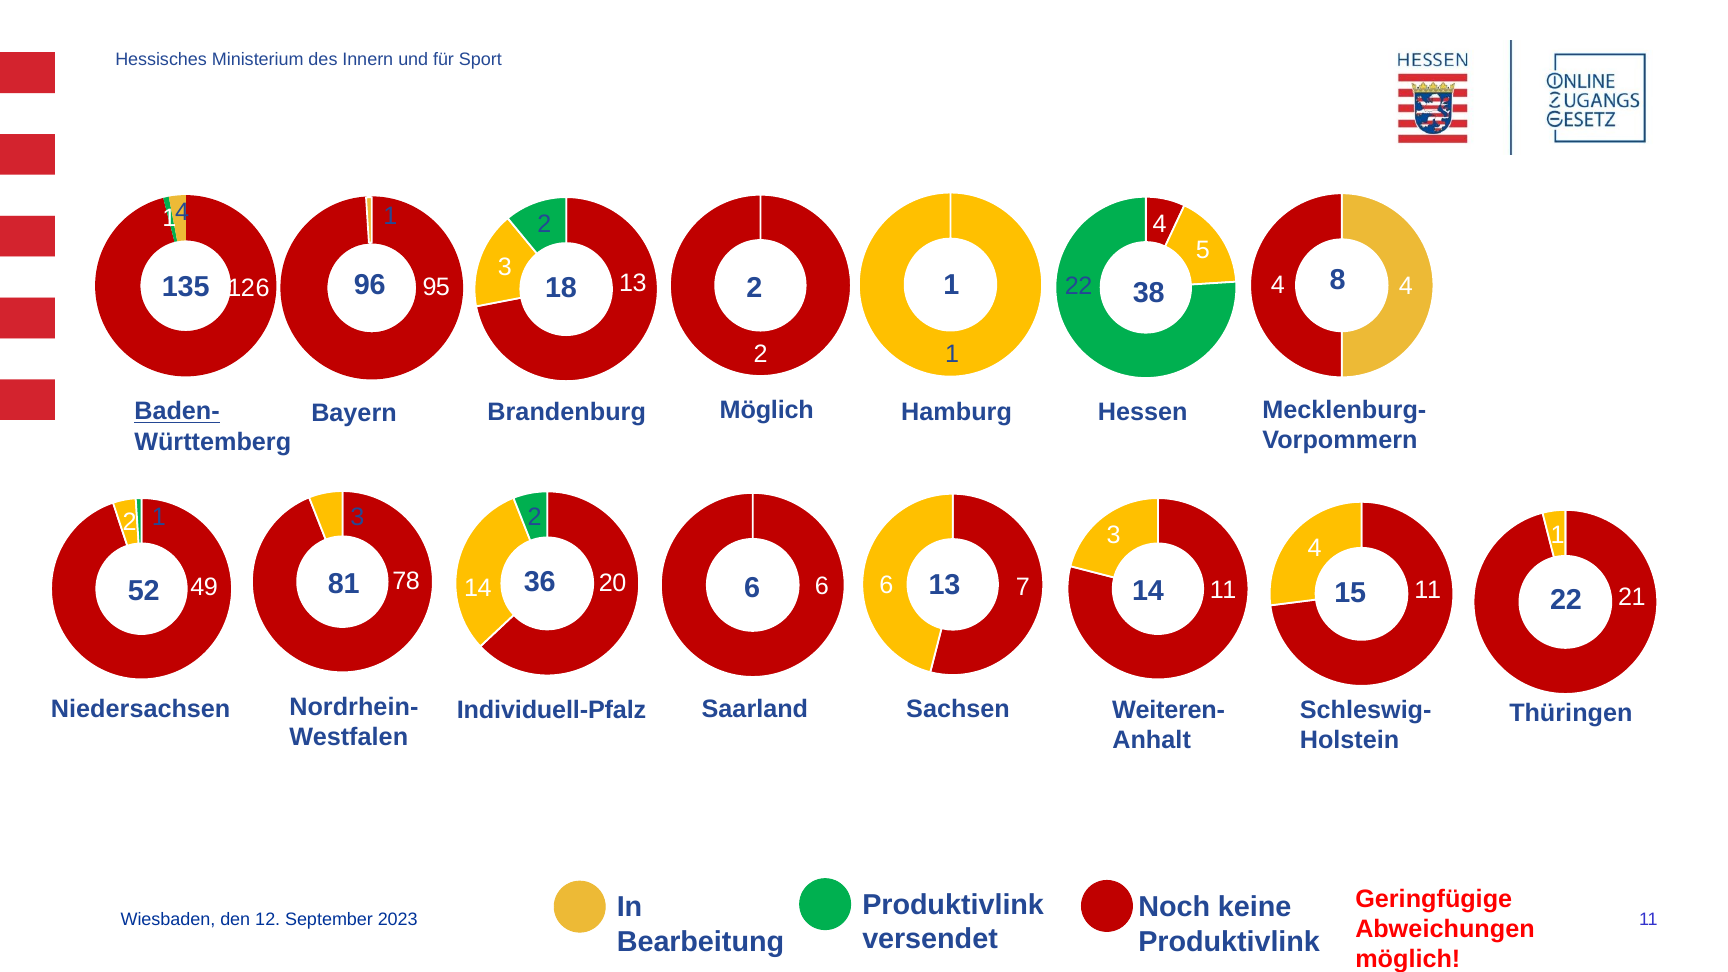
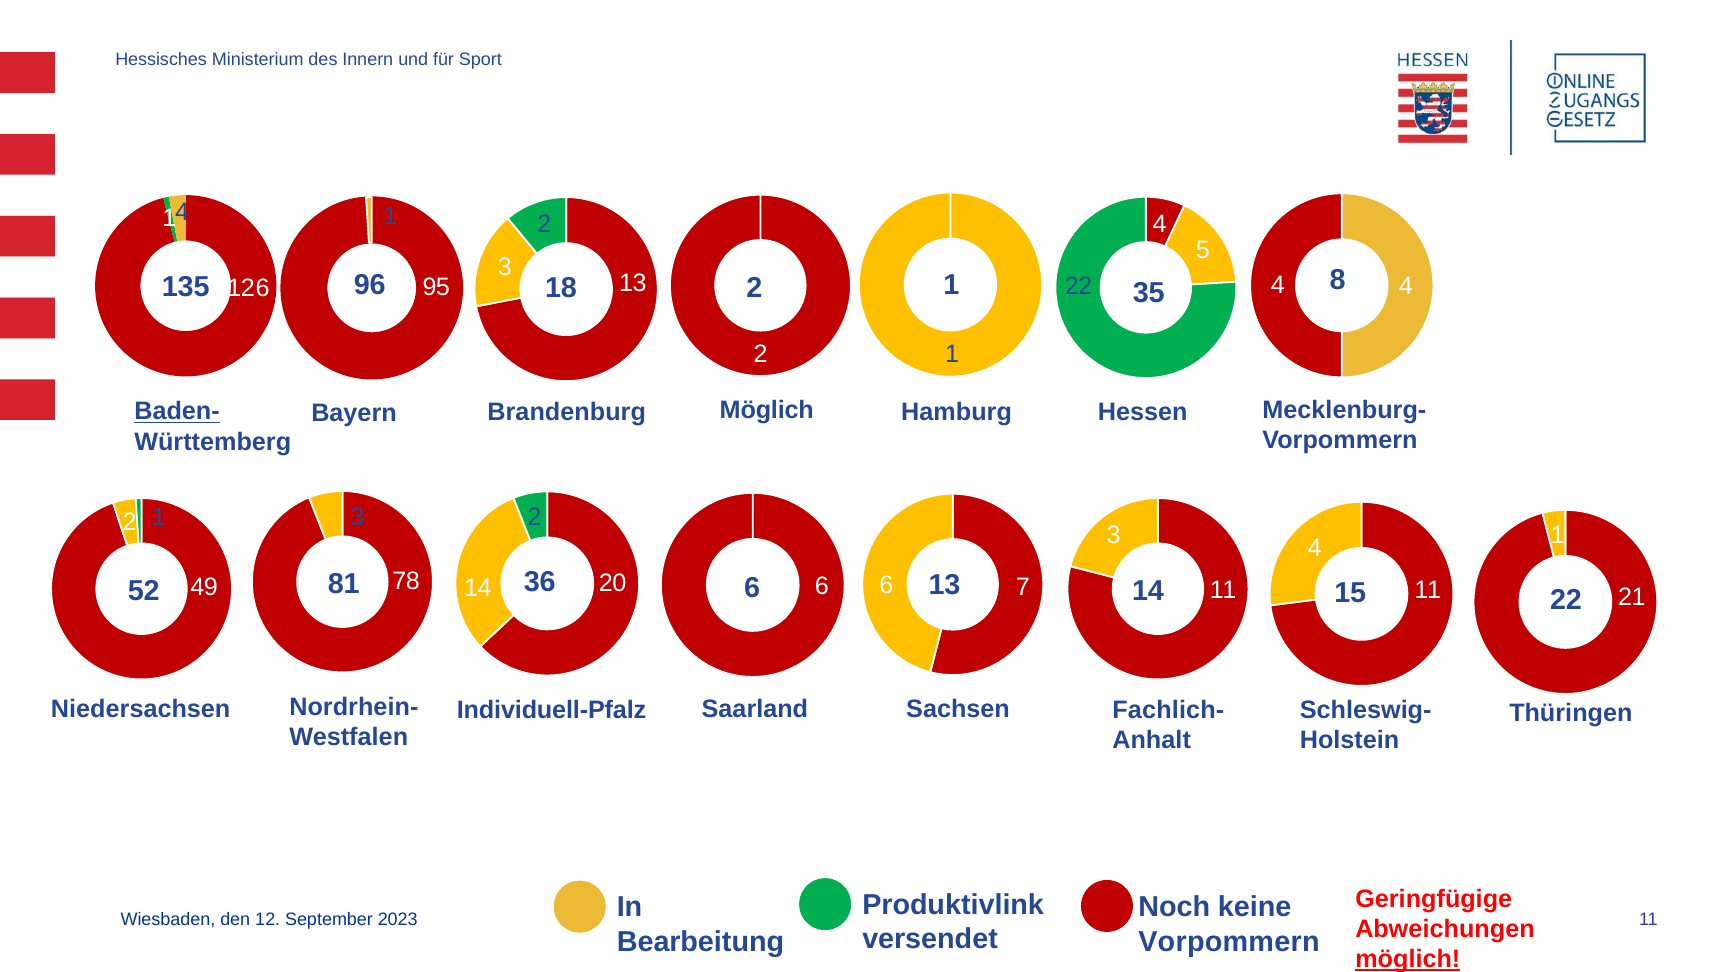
38: 38 -> 35
Weiteren-: Weiteren- -> Fachlich-
Produktivlink at (1229, 942): Produktivlink -> Vorpommern
möglich at (1408, 959) underline: none -> present
